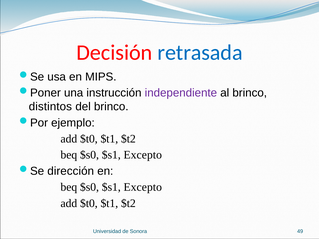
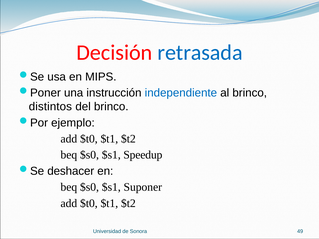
independiente colour: purple -> blue
Excepto at (143, 155): Excepto -> Speedup
dirección: dirección -> deshacer
Excepto at (143, 187): Excepto -> Suponer
